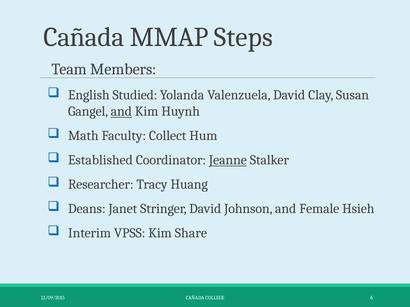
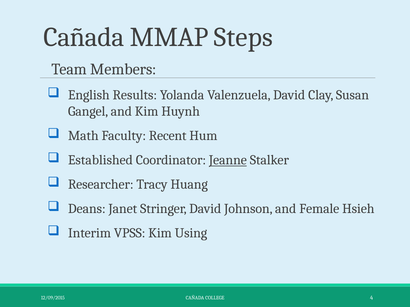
Studied: Studied -> Results
and at (121, 112) underline: present -> none
Collect: Collect -> Recent
Share: Share -> Using
